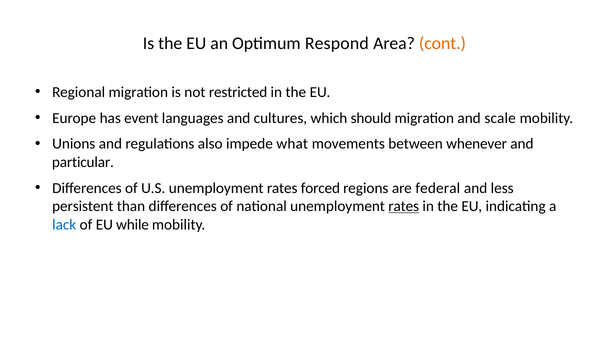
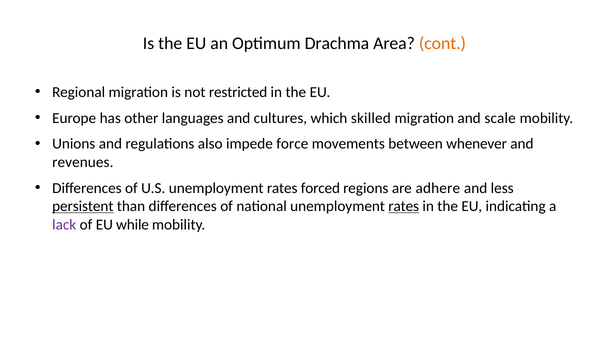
Respond: Respond -> Drachma
event: event -> other
should: should -> skilled
what: what -> force
particular: particular -> revenues
federal: federal -> adhere
persistent underline: none -> present
lack colour: blue -> purple
